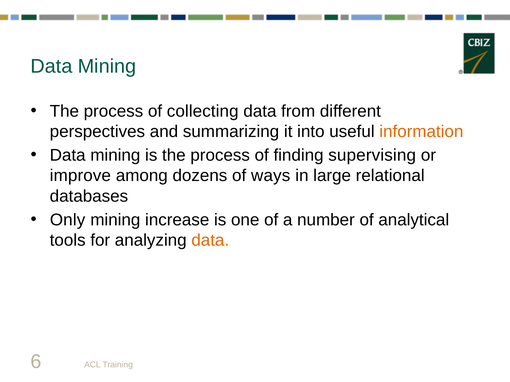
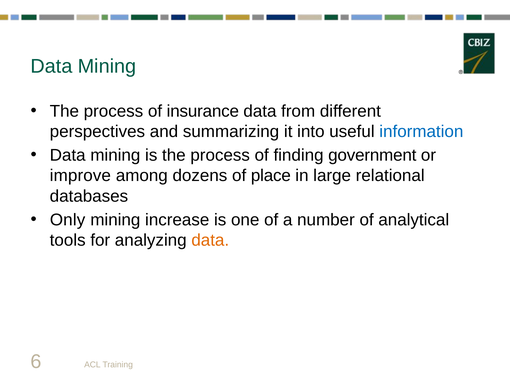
collecting: collecting -> insurance
information colour: orange -> blue
supervising: supervising -> government
ways: ways -> place
